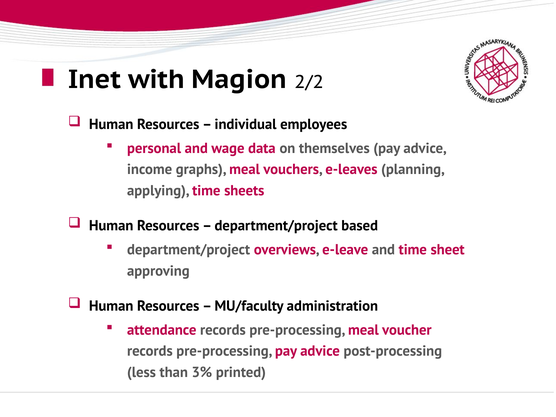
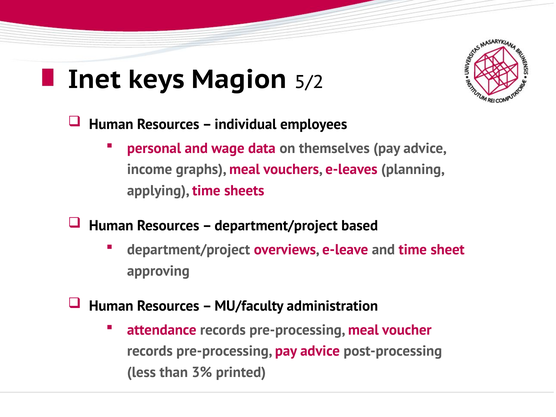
with: with -> keys
2/2: 2/2 -> 5/2
